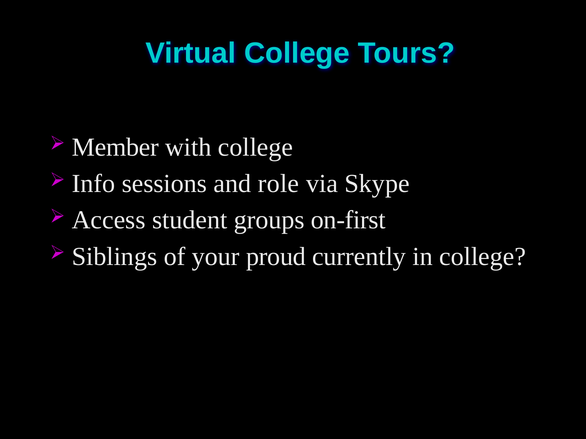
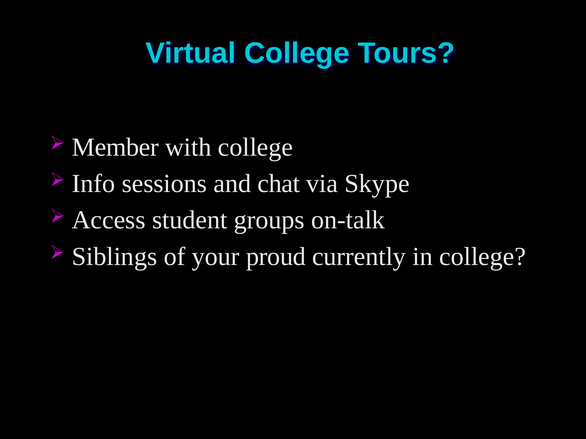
role: role -> chat
on-first: on-first -> on-talk
